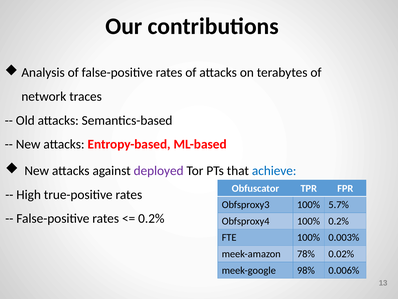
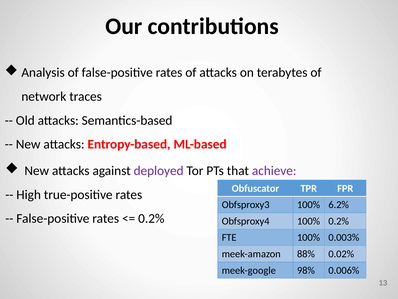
achieve colour: blue -> purple
5.7%: 5.7% -> 6.2%
78%: 78% -> 88%
